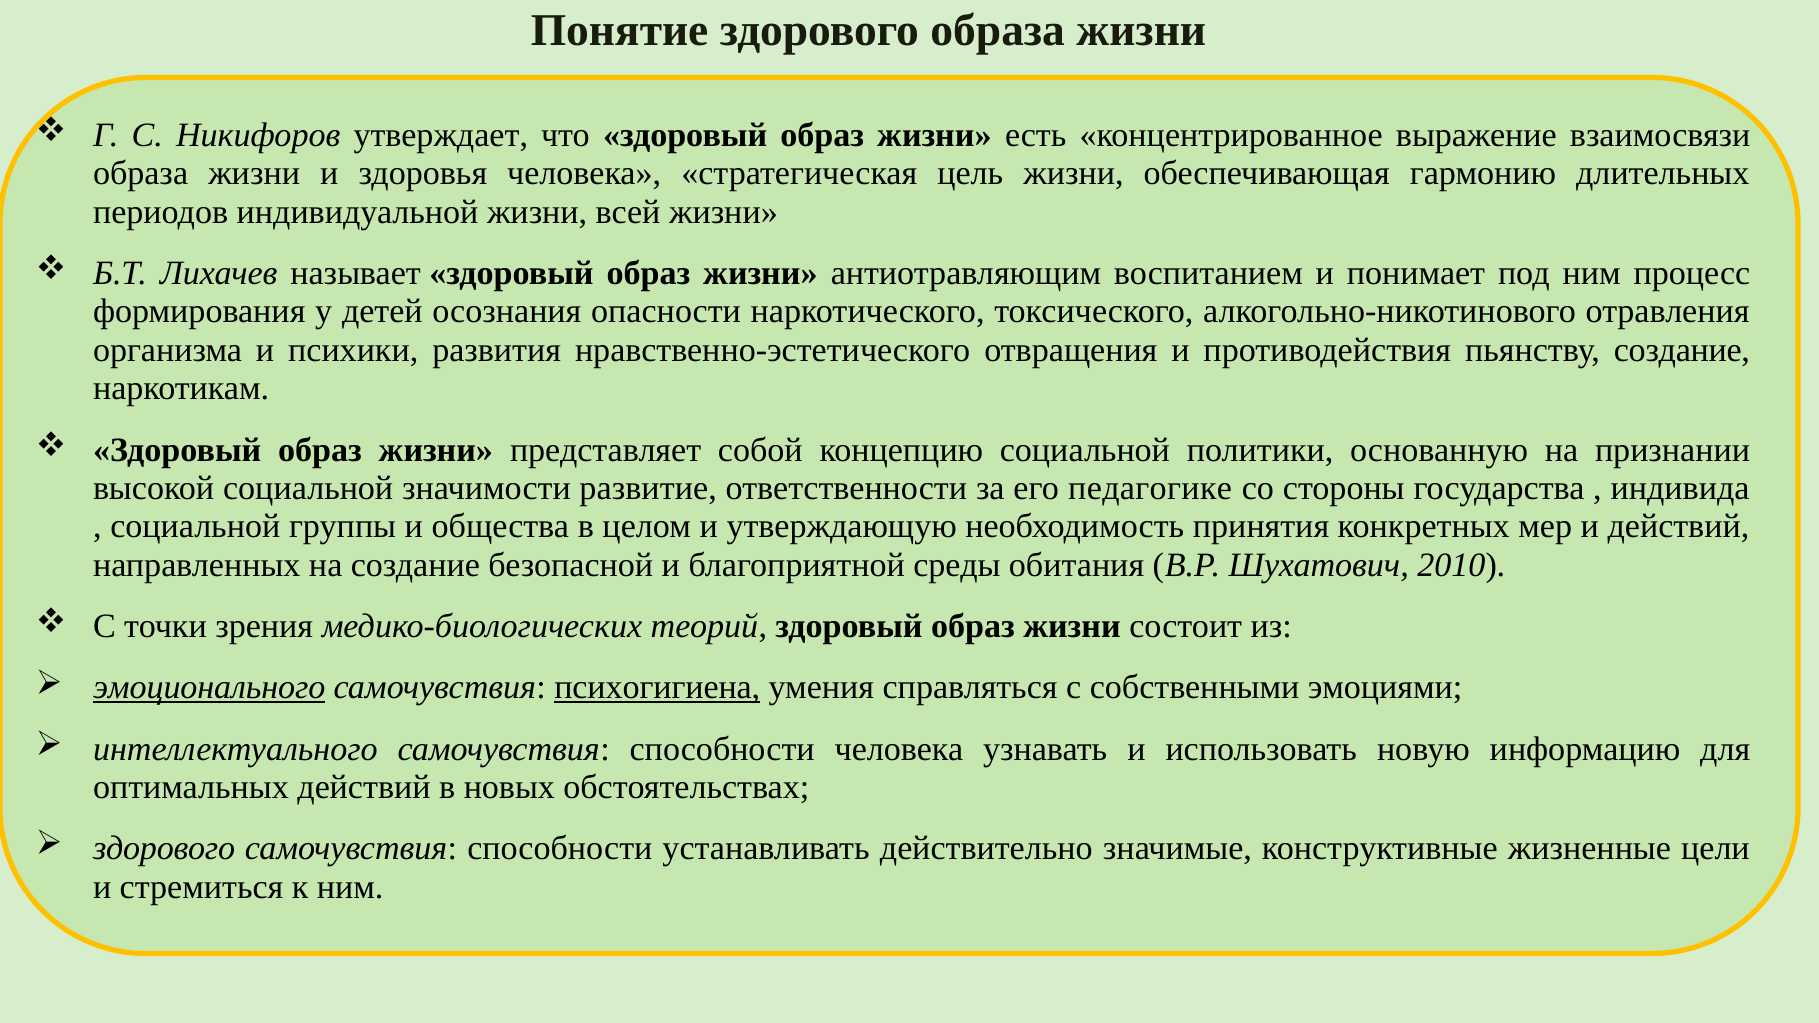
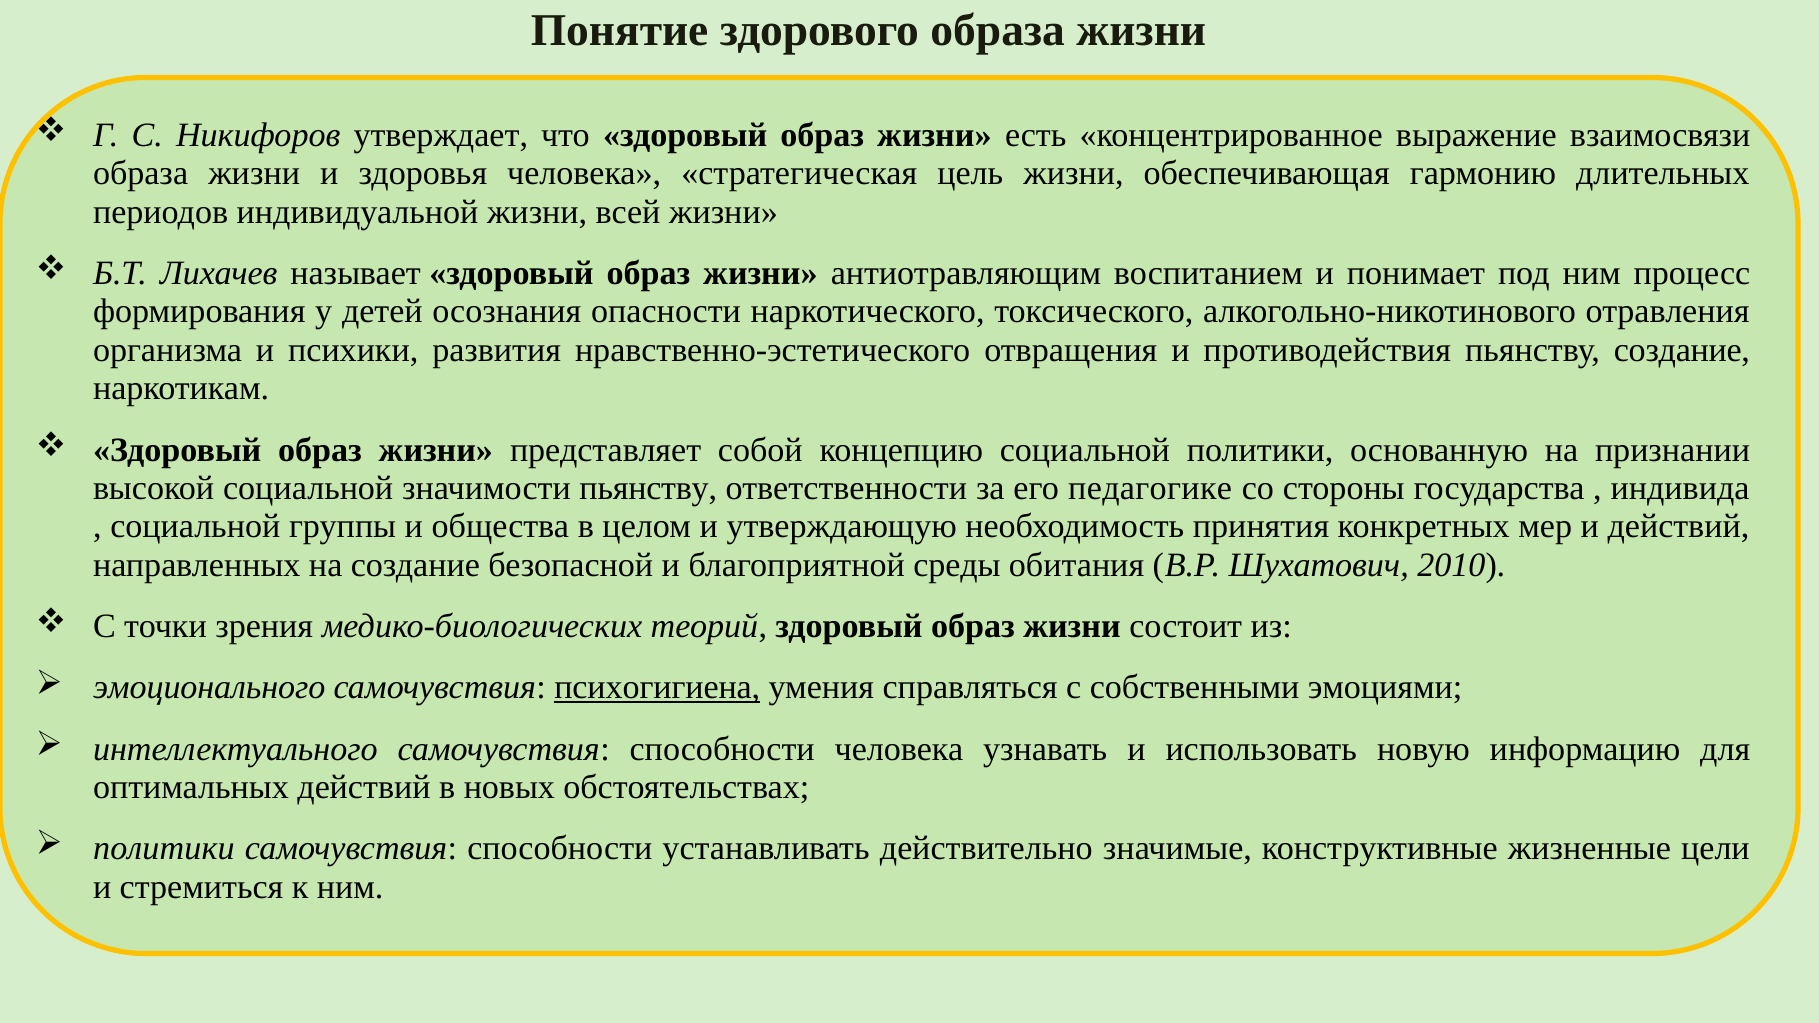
значимости развитие: развитие -> пьянству
эмоционального underline: present -> none
здорового at (164, 849): здорового -> политики
